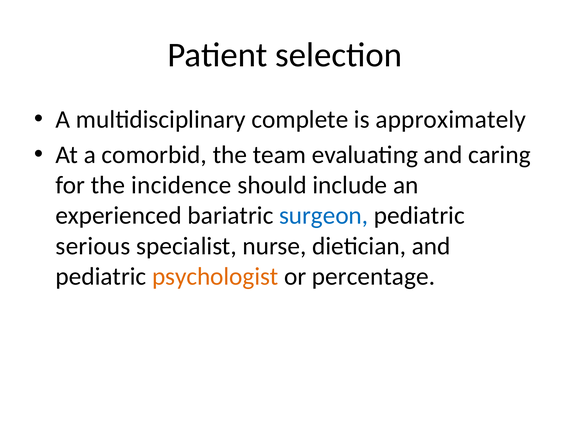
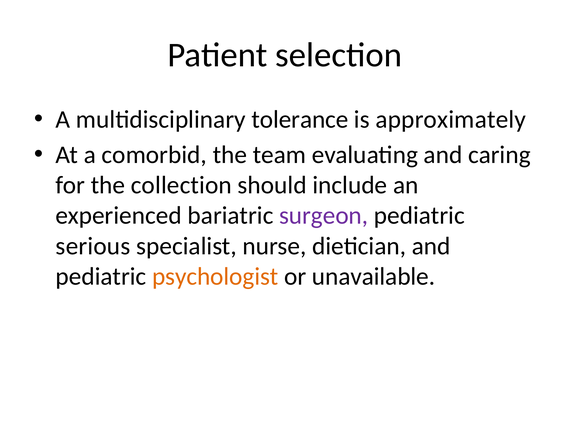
complete: complete -> tolerance
incidence: incidence -> collection
surgeon colour: blue -> purple
percentage: percentage -> unavailable
